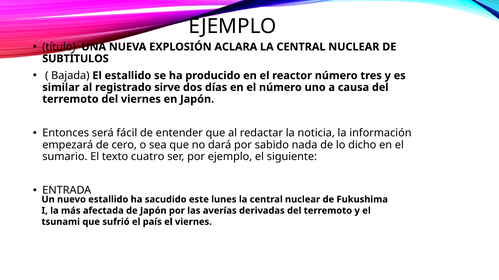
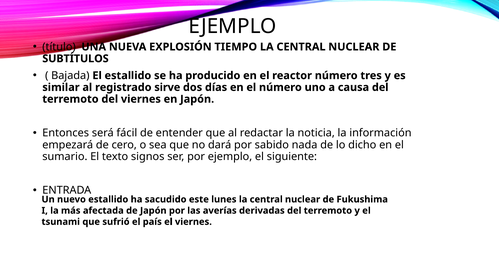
ACLARA: ACLARA -> TIEMPO
cuatro: cuatro -> signos
